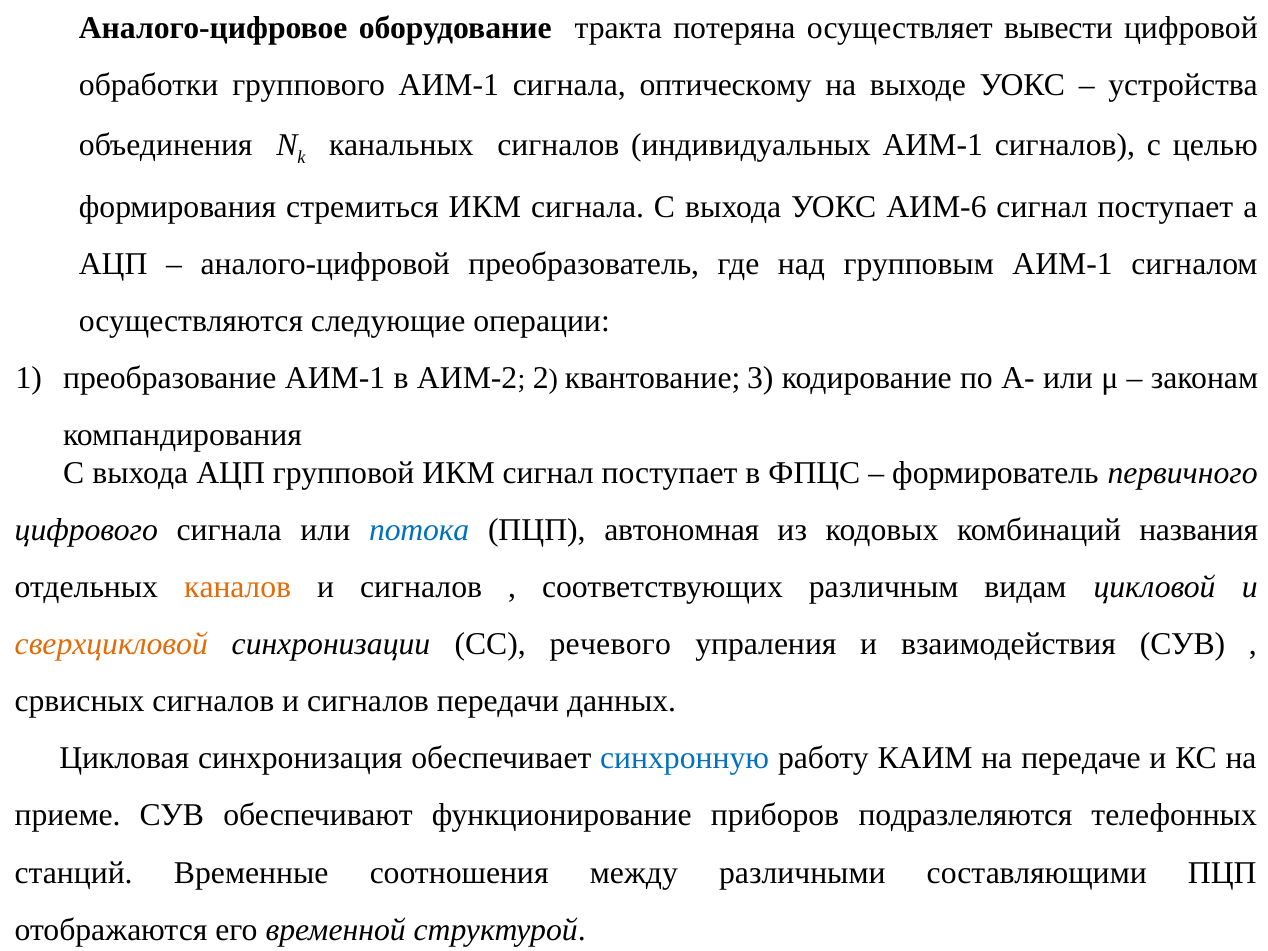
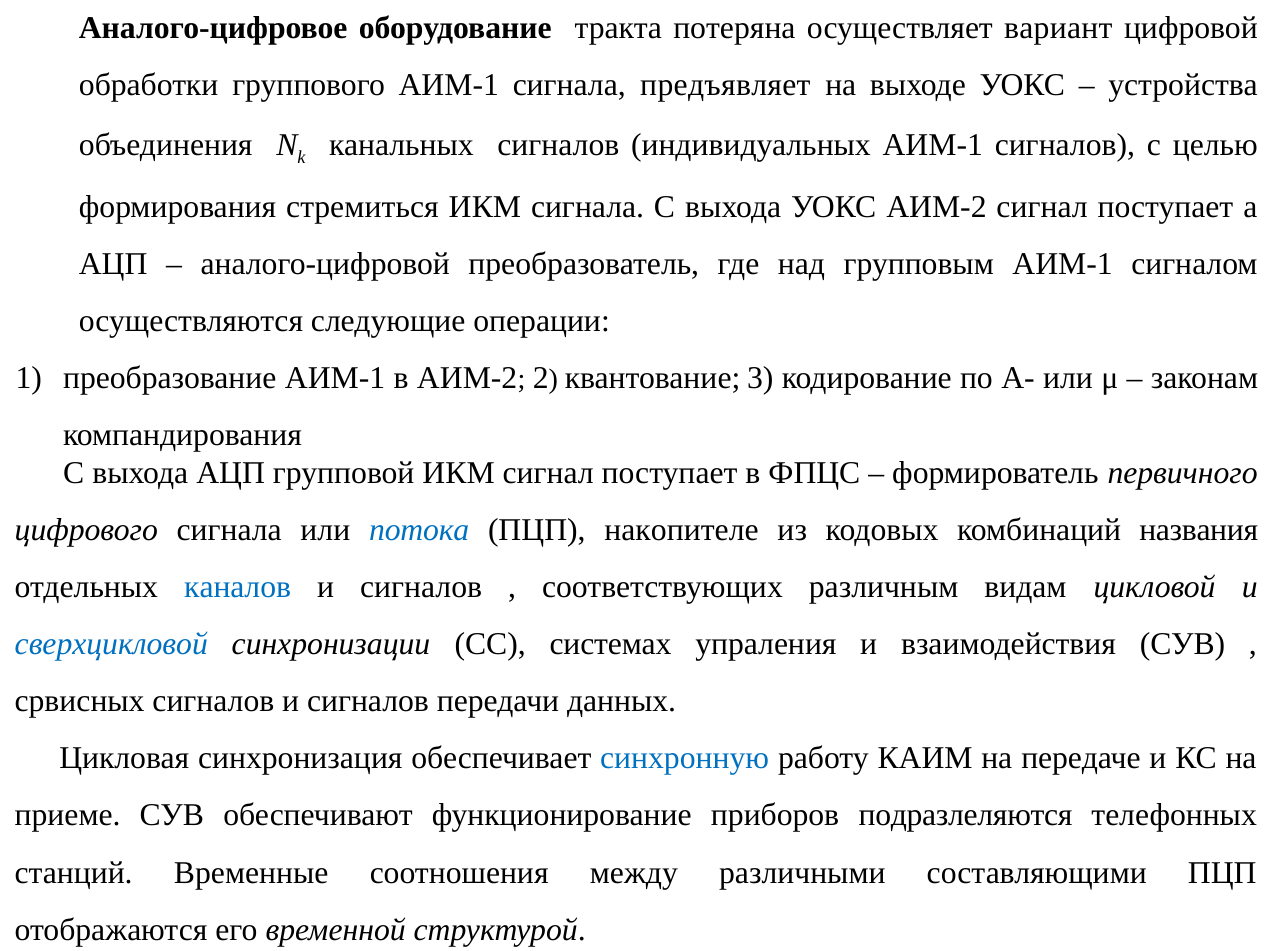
вывести: вывести -> вариант
оптическому: оптическому -> предъявляет
УОКС АИМ-6: АИМ-6 -> АИМ-2
автономная: автономная -> накопителе
каналов colour: orange -> blue
сверхцикловой colour: orange -> blue
речевого: речевого -> системах
